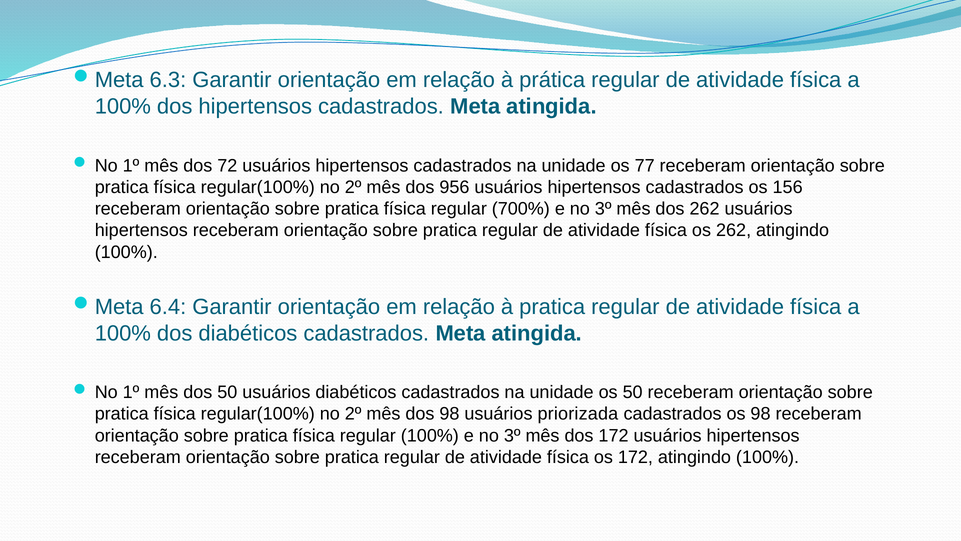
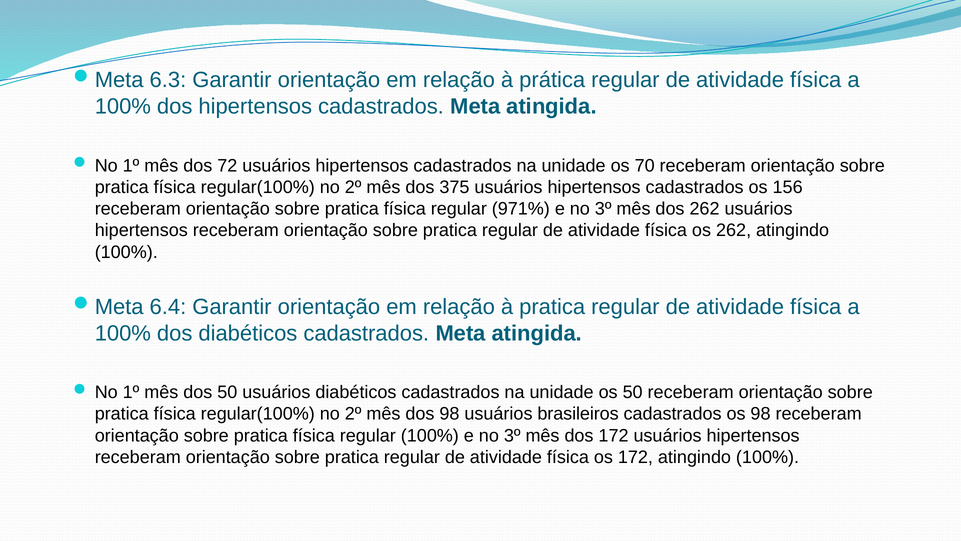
77: 77 -> 70
956: 956 -> 375
700%: 700% -> 971%
priorizada: priorizada -> brasileiros
